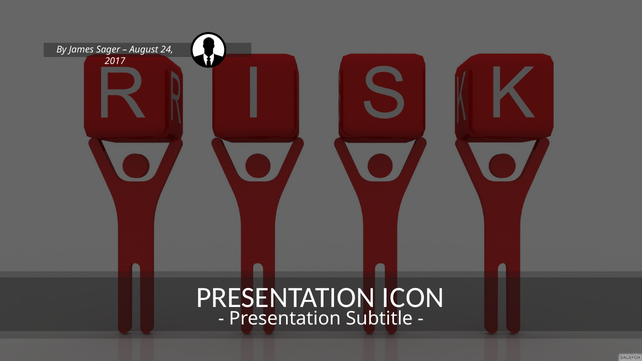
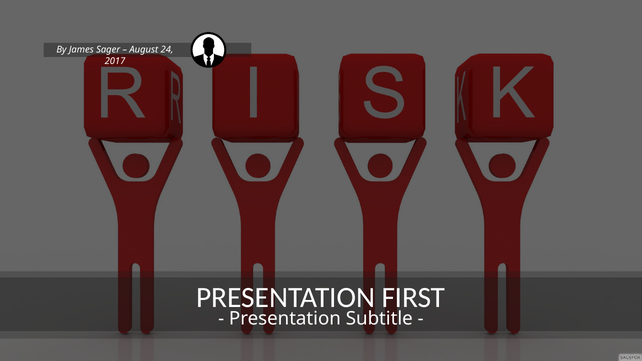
ICON: ICON -> FIRST
